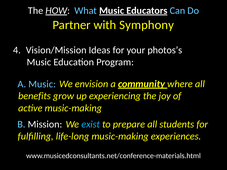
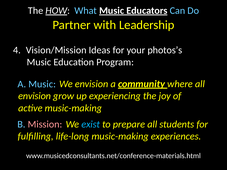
Symphony: Symphony -> Leadership
benefits at (35, 96): benefits -> envision
Mission colour: white -> pink
